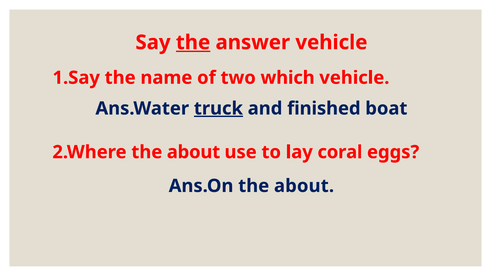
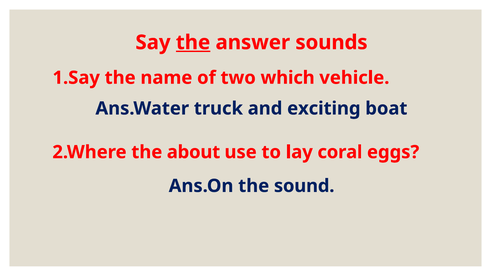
answer vehicle: vehicle -> sounds
truck underline: present -> none
finished: finished -> exciting
Ans.On the about: about -> sound
